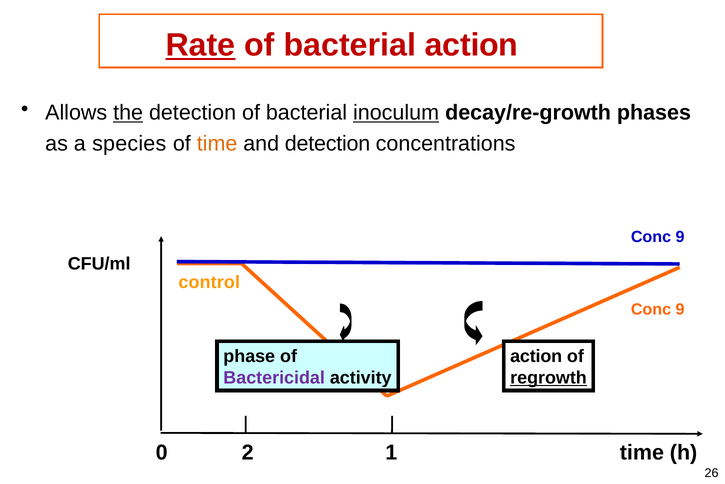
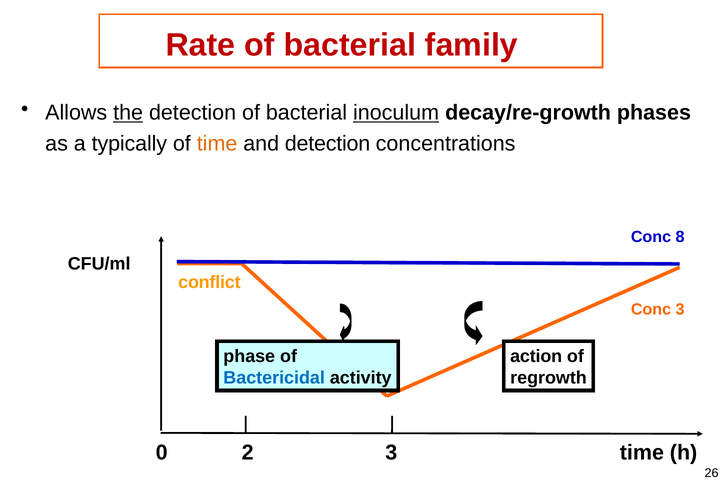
Rate underline: present -> none
bacterial action: action -> family
species: species -> typically
9 at (680, 237): 9 -> 8
control: control -> conflict
9 at (680, 309): 9 -> 3
Bactericidal colour: purple -> blue
regrowth underline: present -> none
2 1: 1 -> 3
